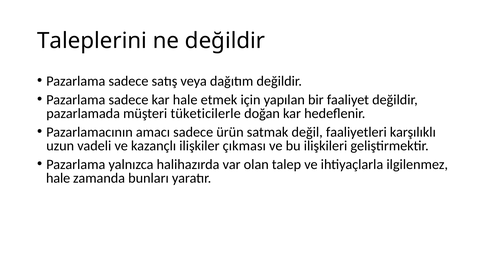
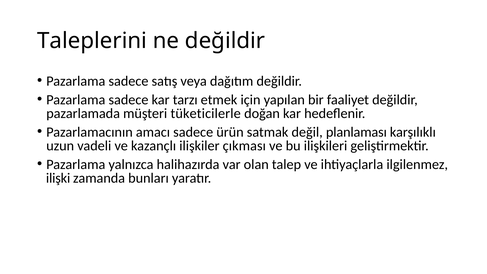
kar hale: hale -> tarzı
faaliyetleri: faaliyetleri -> planlaması
hale at (58, 178): hale -> ilişki
